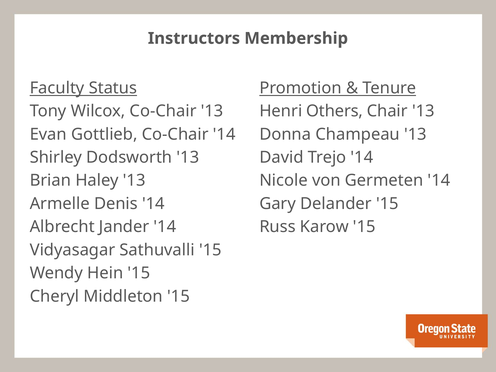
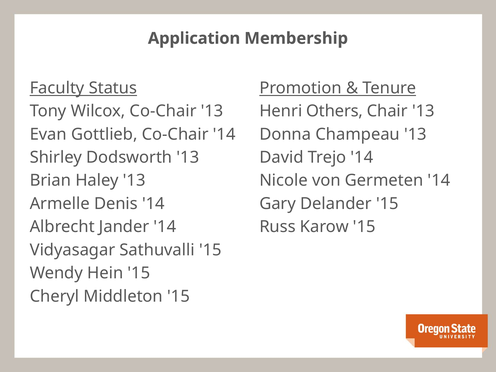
Instructors: Instructors -> Application
